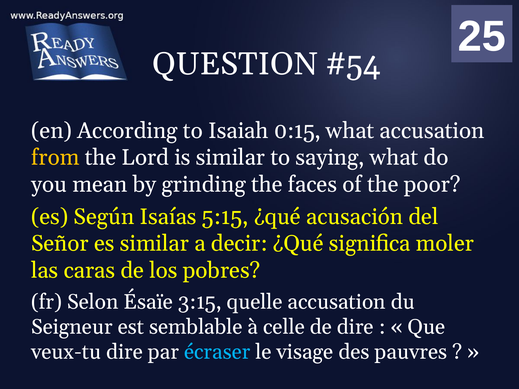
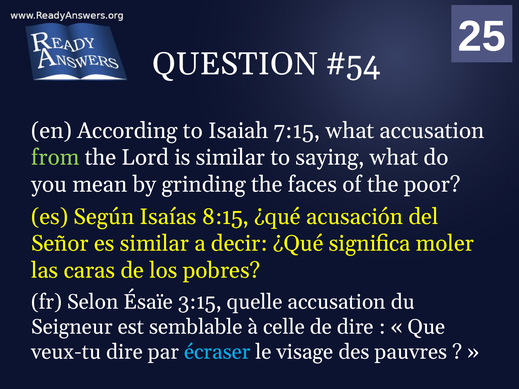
0:15: 0:15 -> 7:15
from colour: yellow -> light green
5:15: 5:15 -> 8:15
